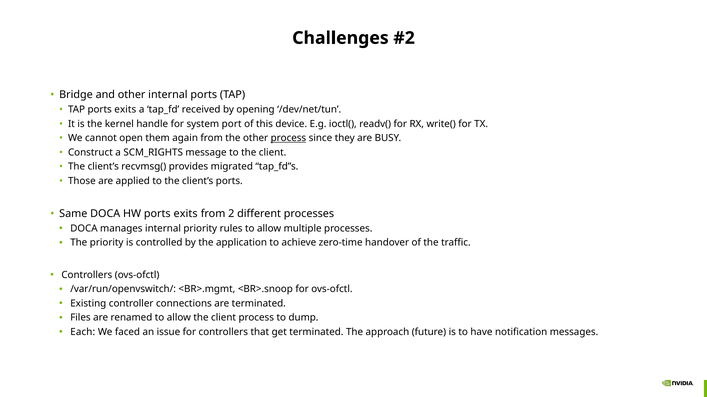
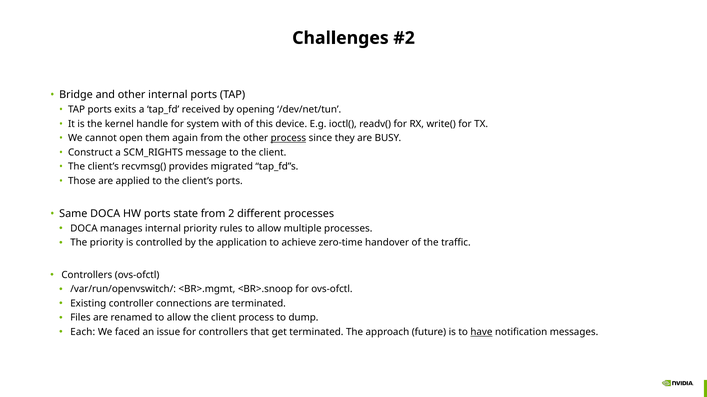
port: port -> with
HW ports exits: exits -> state
have underline: none -> present
